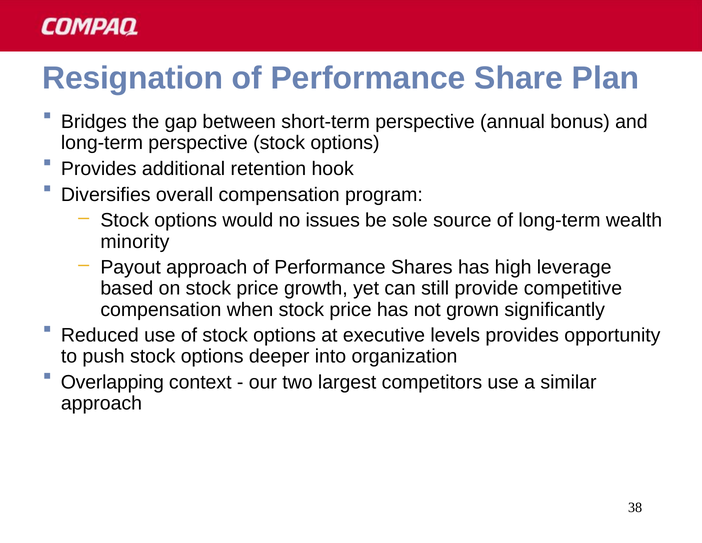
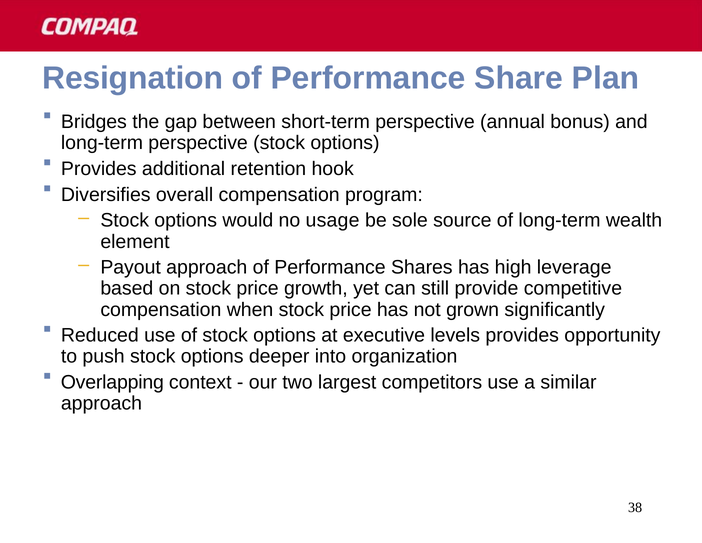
issues: issues -> usage
minority: minority -> element
